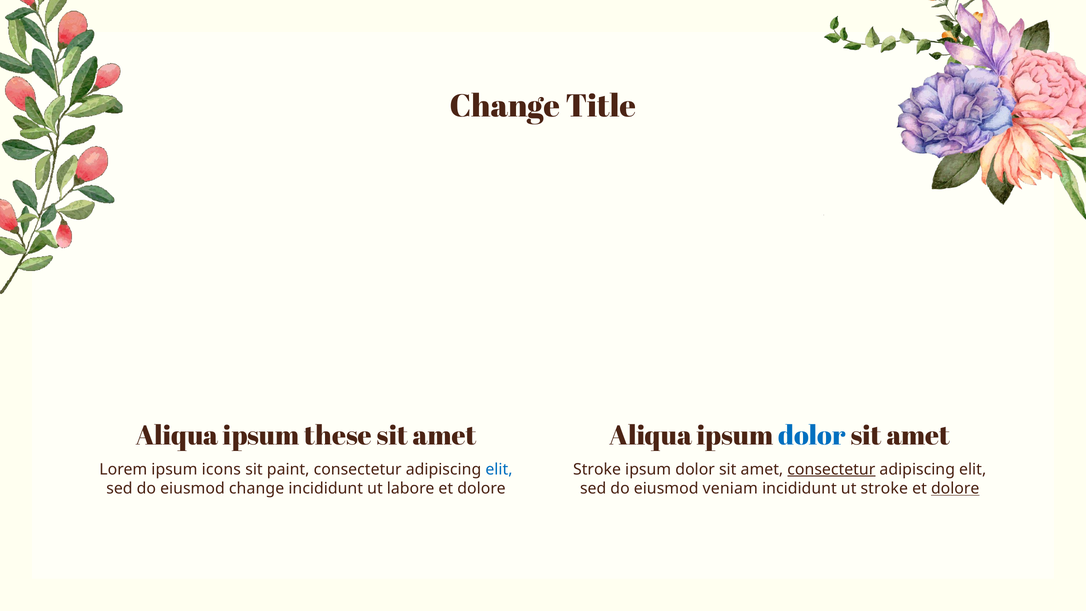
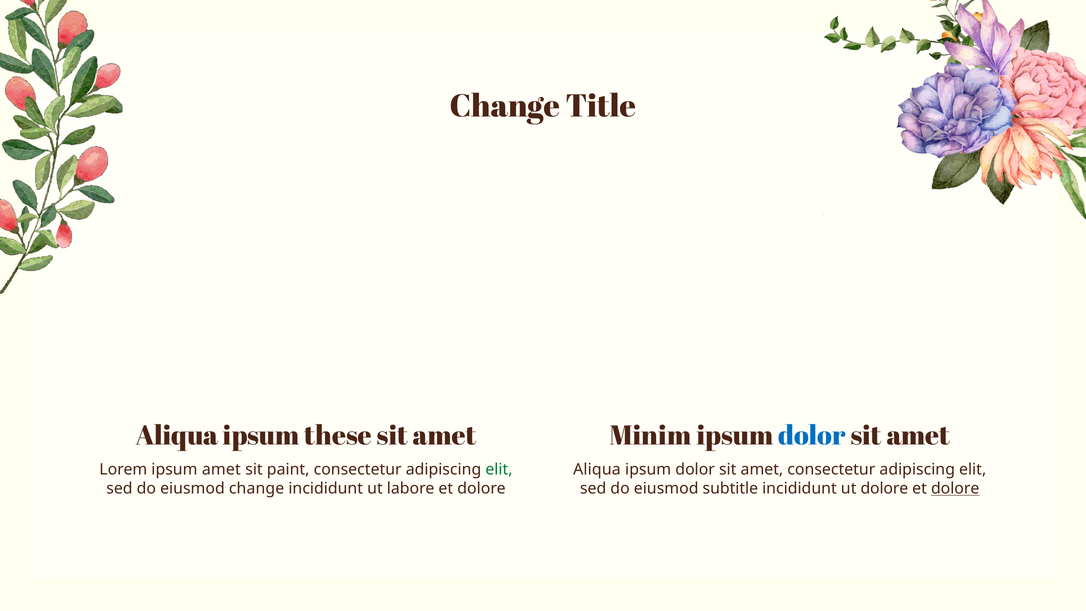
Aliqua at (651, 436): Aliqua -> Minim
ipsum icons: icons -> amet
elit at (499, 469) colour: blue -> green
Stroke at (597, 469): Stroke -> Aliqua
consectetur at (831, 469) underline: present -> none
veniam: veniam -> subtitle
ut stroke: stroke -> dolore
